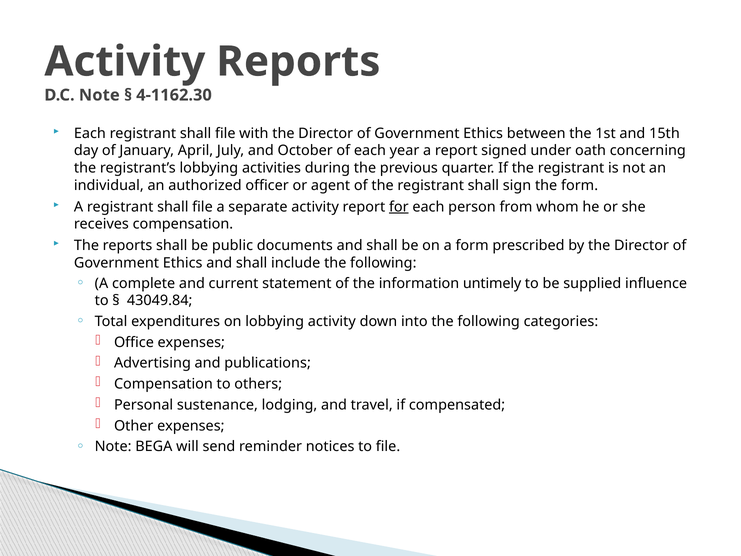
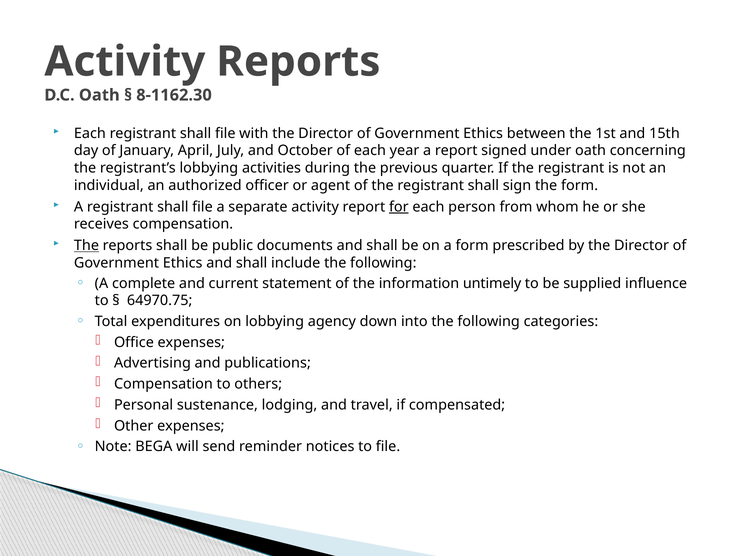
D.C Note: Note -> Oath
4-1162.30: 4-1162.30 -> 8-1162.30
The at (87, 245) underline: none -> present
43049.84: 43049.84 -> 64970.75
lobbying activity: activity -> agency
